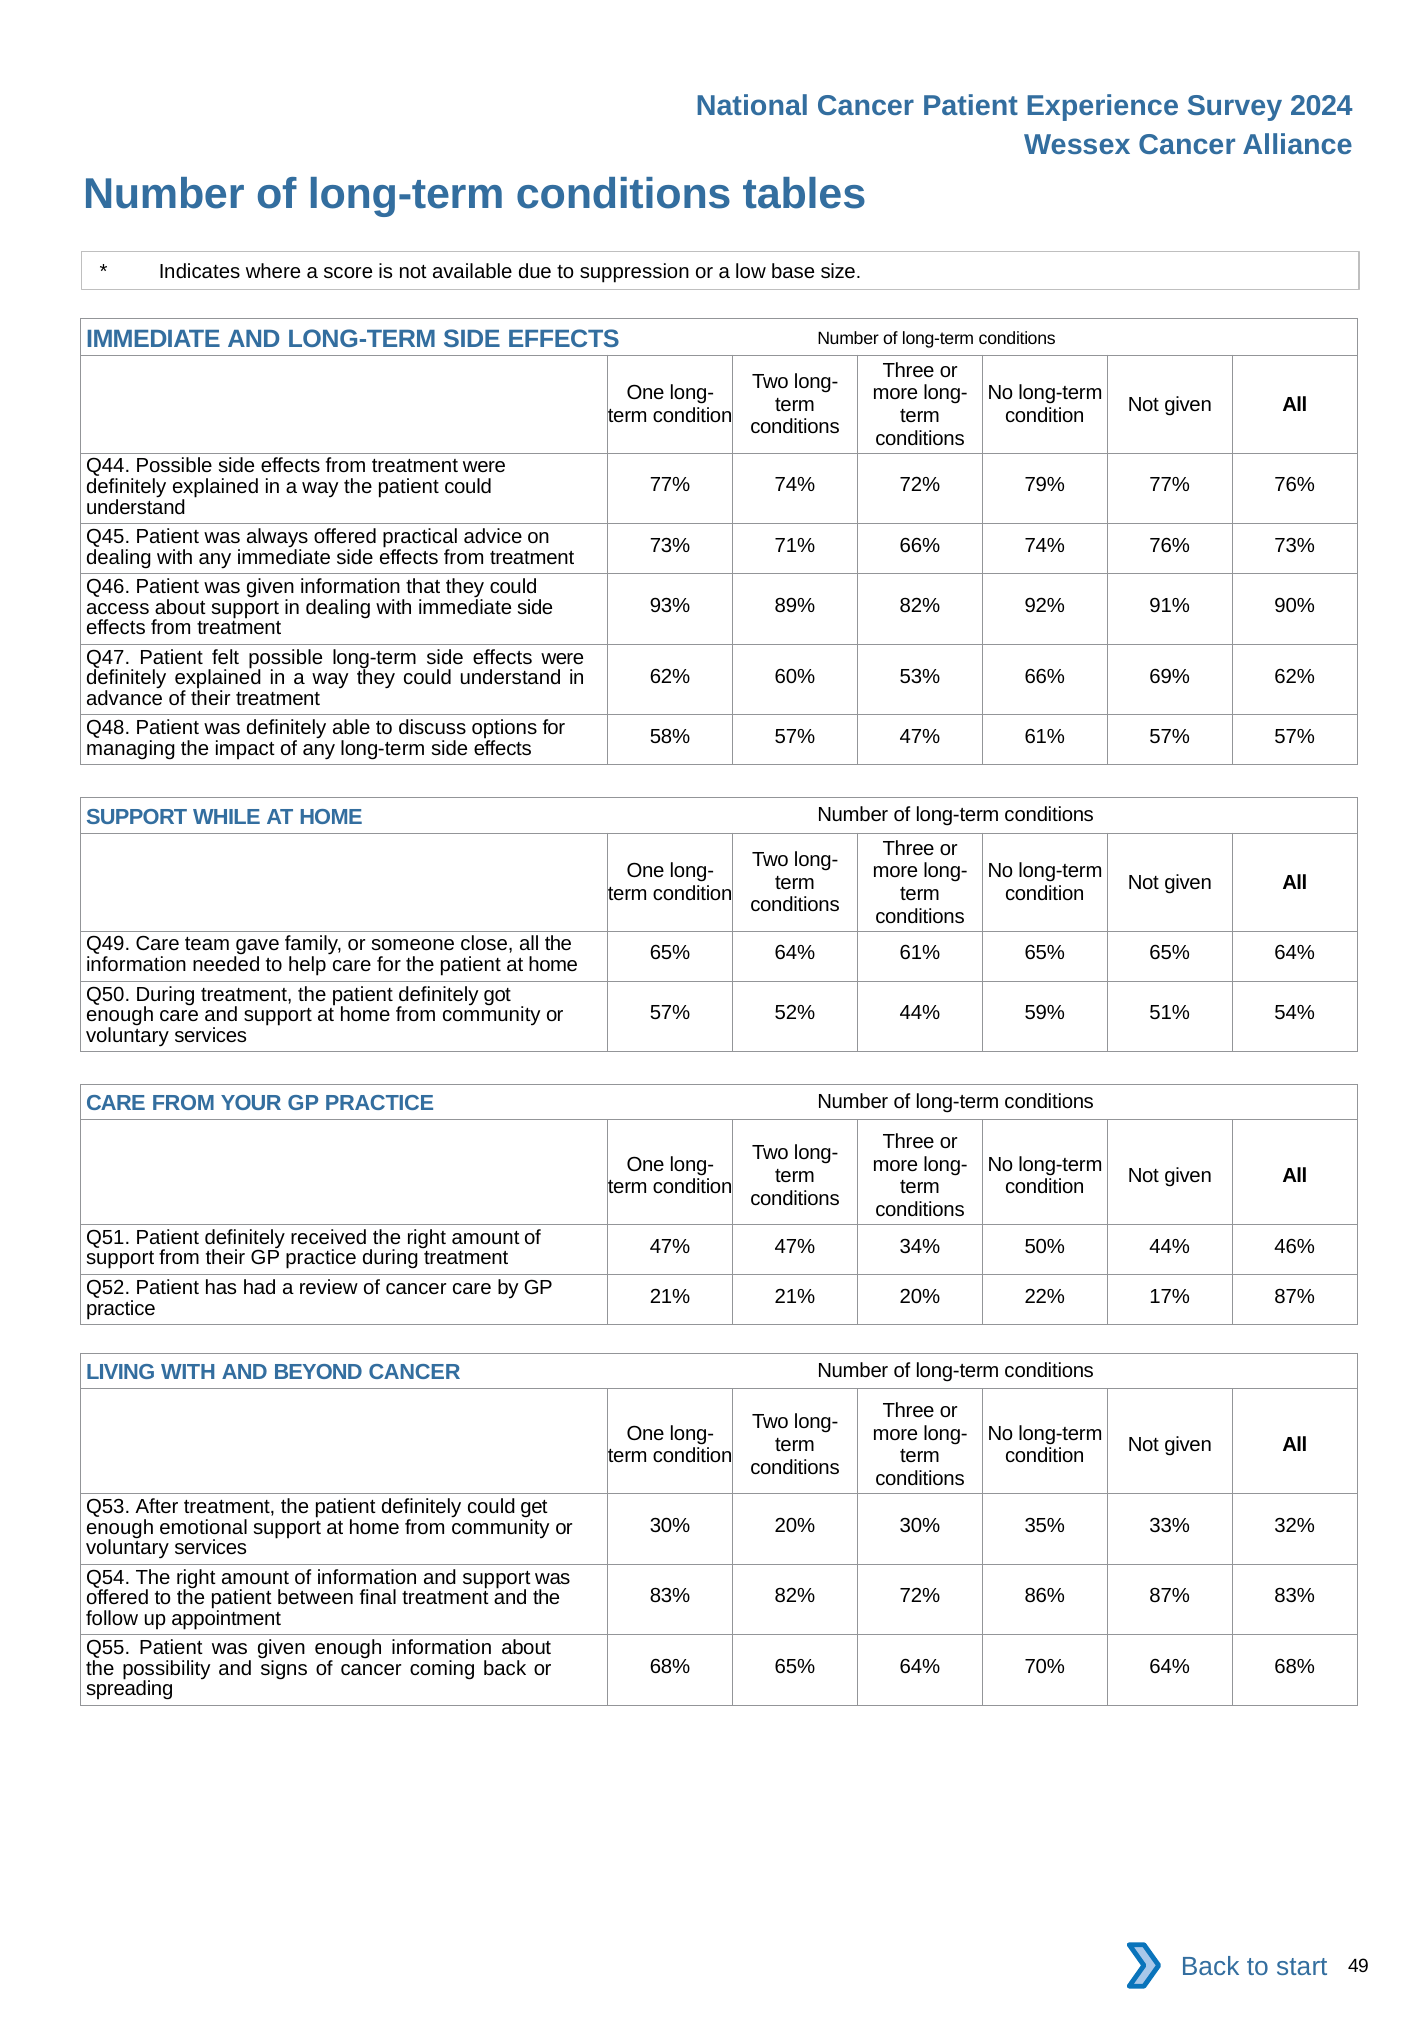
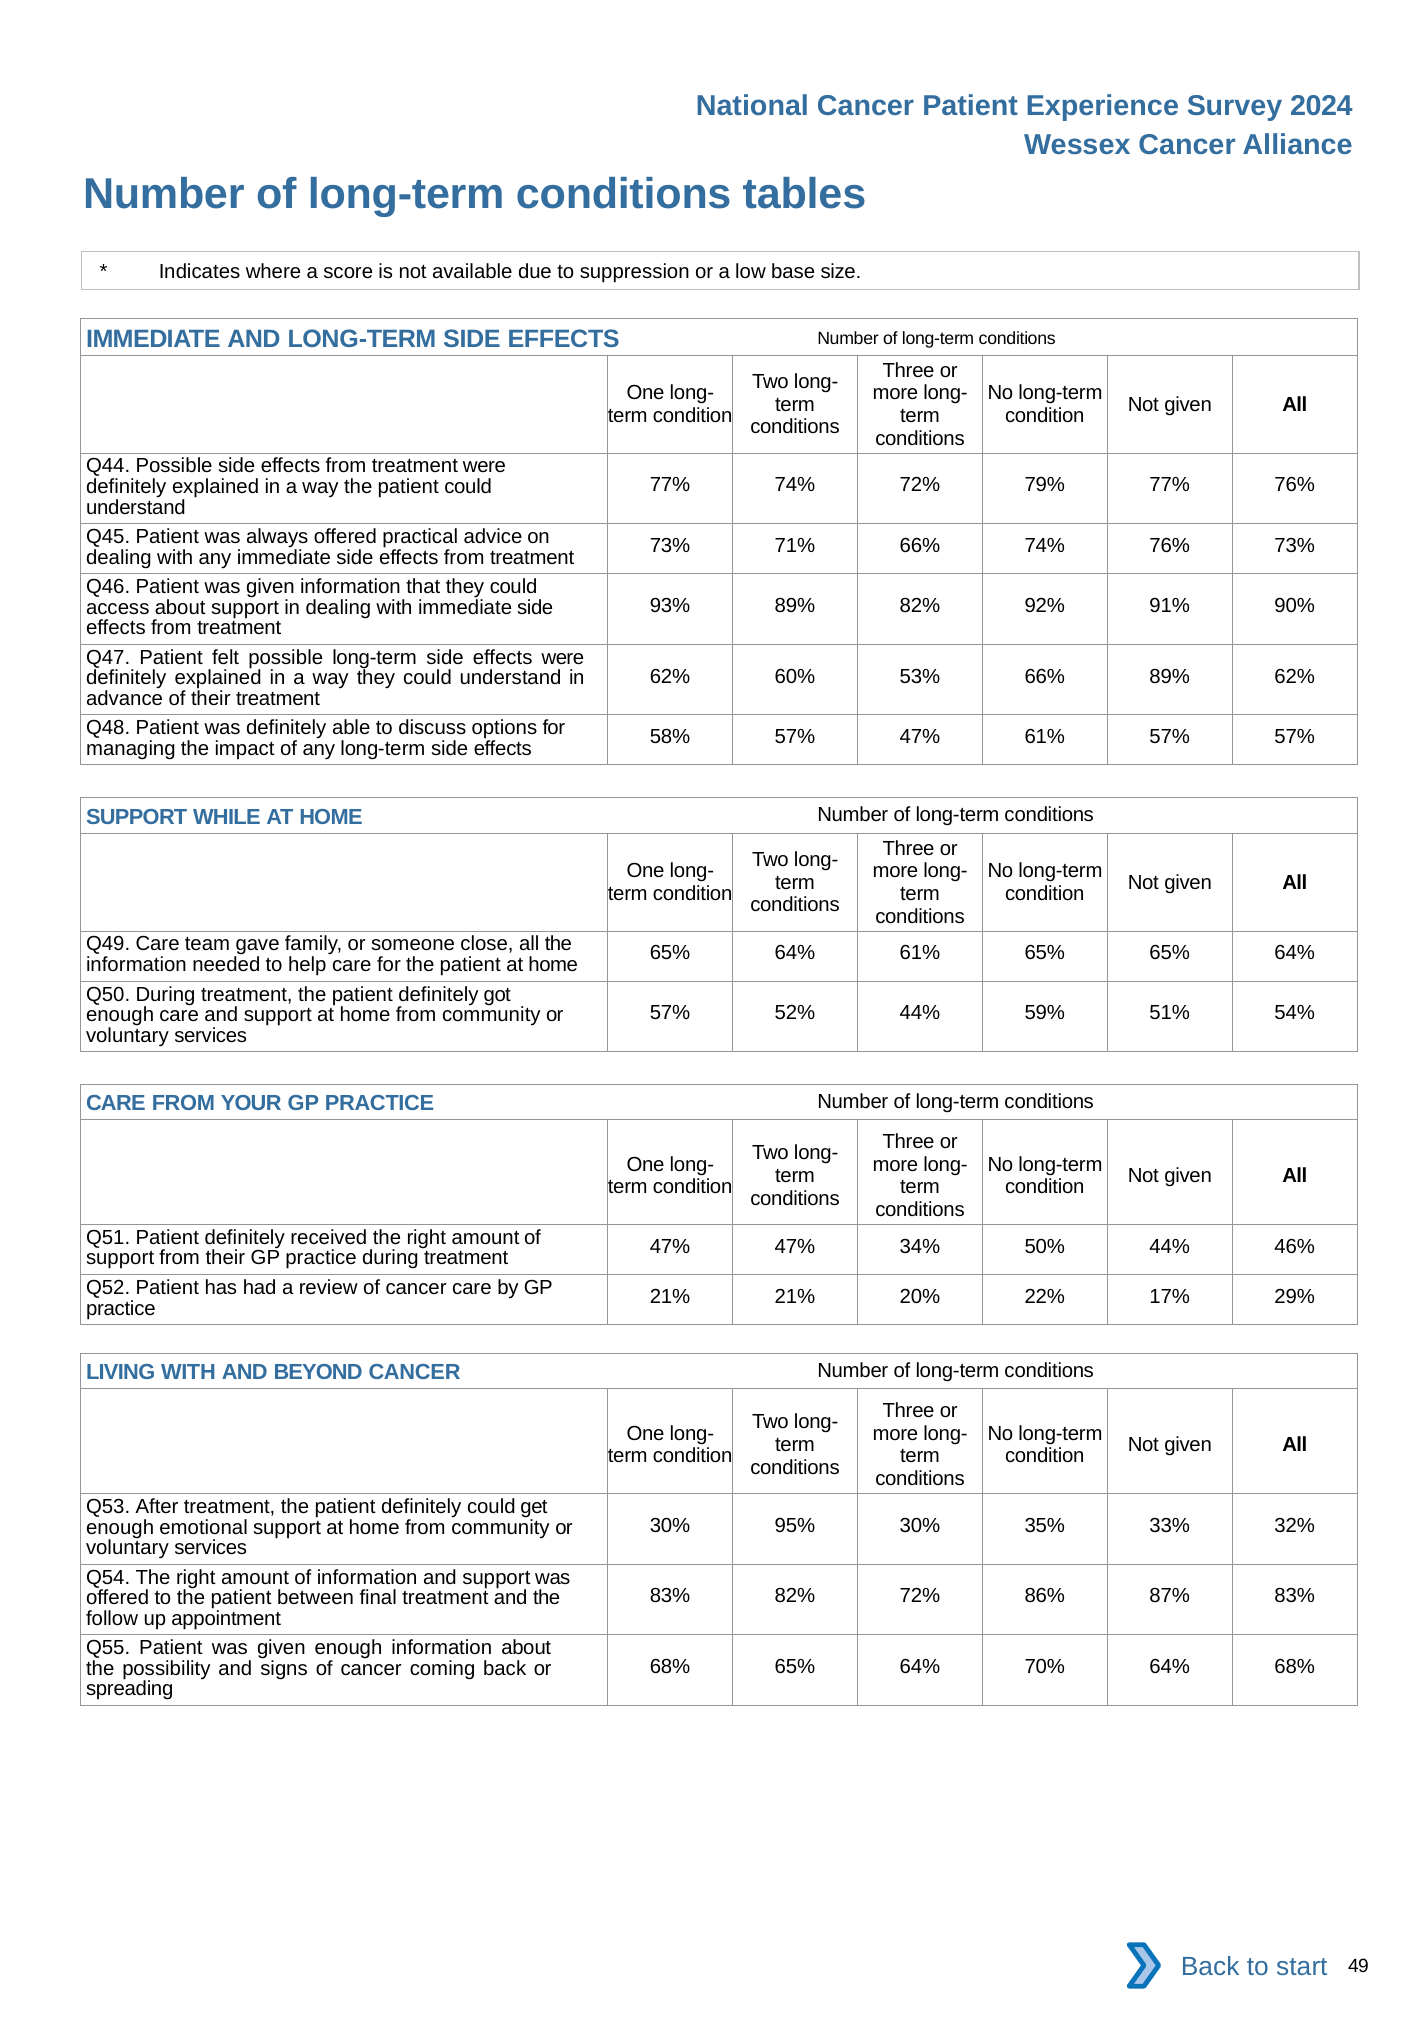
66% 69%: 69% -> 89%
17% 87%: 87% -> 29%
30% 20%: 20% -> 95%
